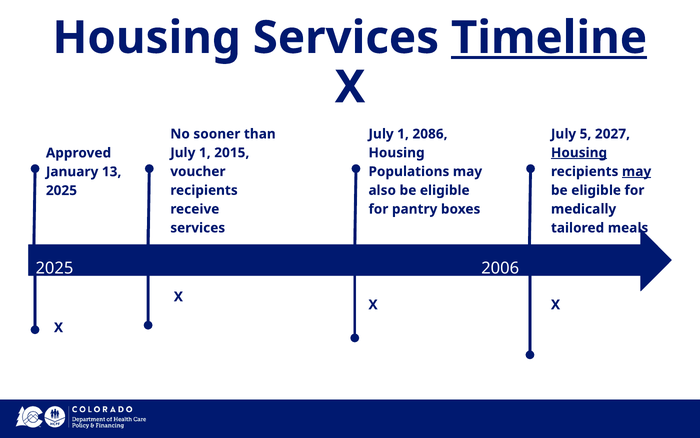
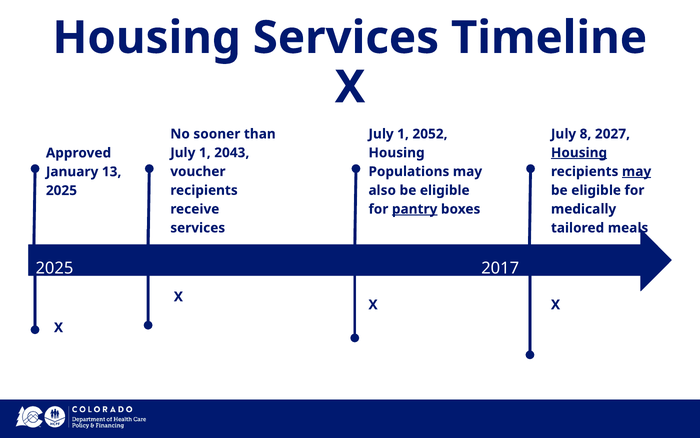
Timeline underline: present -> none
2086: 2086 -> 2052
5: 5 -> 8
2015: 2015 -> 2043
pantry underline: none -> present
2006: 2006 -> 2017
